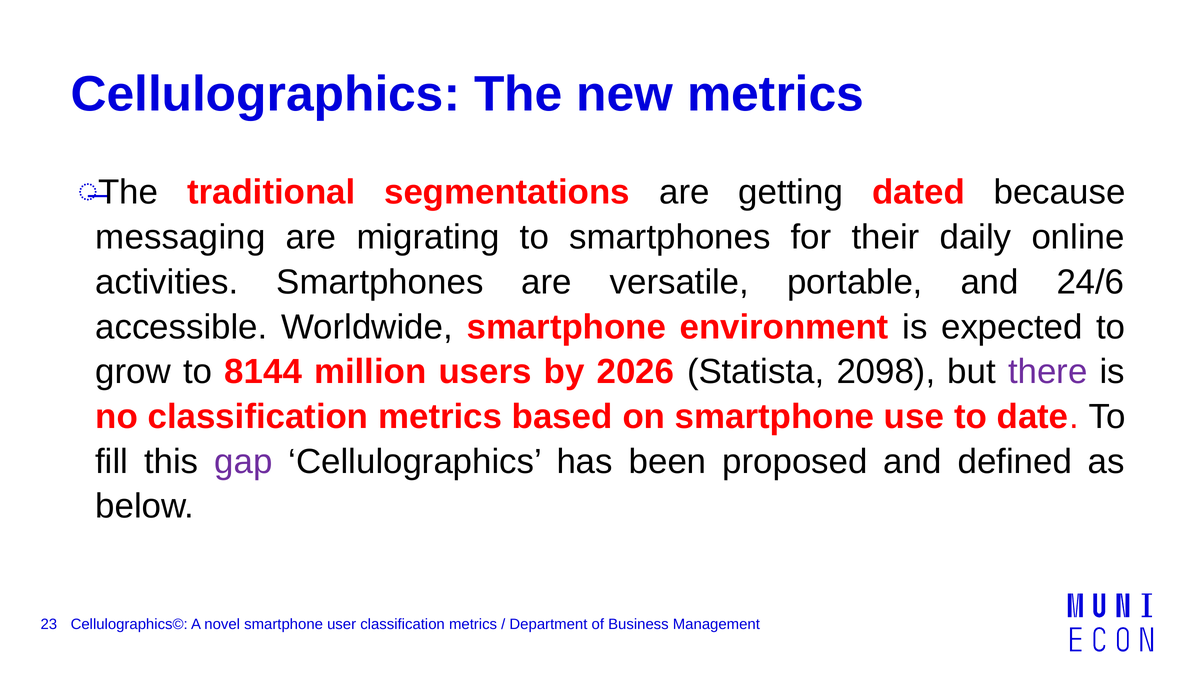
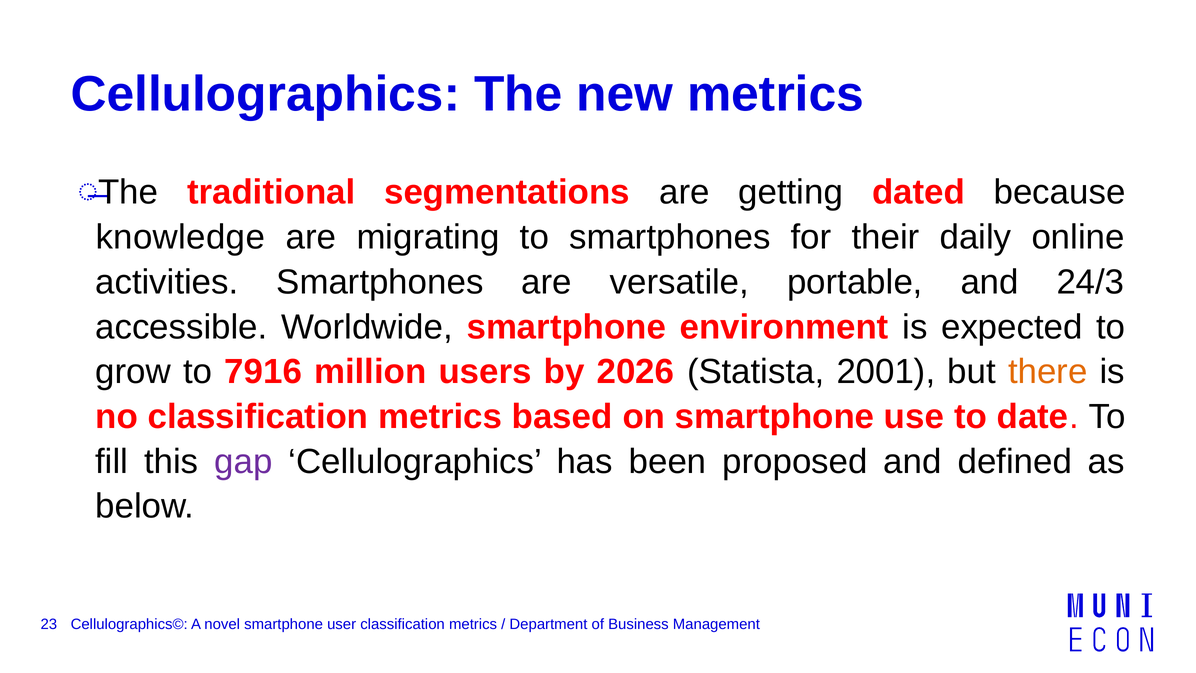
messaging: messaging -> knowledge
24/6: 24/6 -> 24/3
8144: 8144 -> 7916
2098: 2098 -> 2001
there colour: purple -> orange
